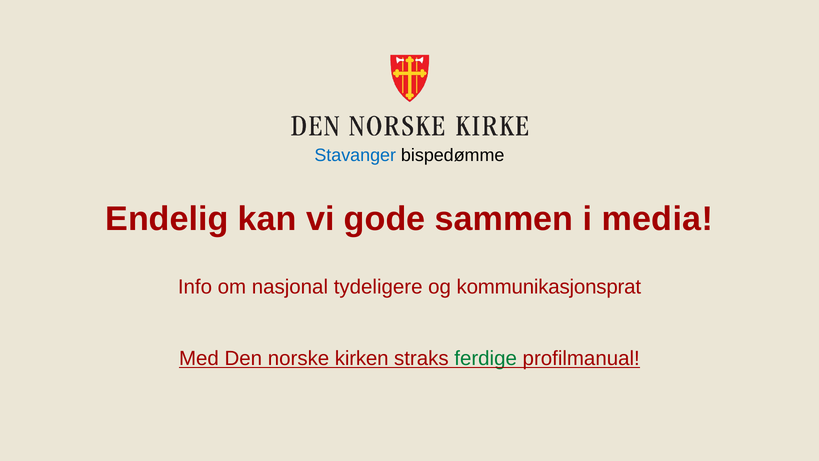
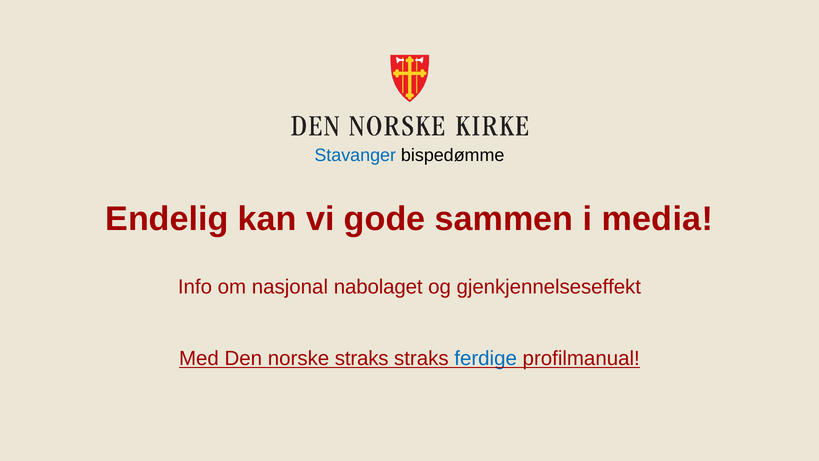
tydeligere: tydeligere -> nabolaget
kommunikasjonsprat: kommunikasjonsprat -> gjenkjennelseseffekt
norske kirken: kirken -> straks
ferdige colour: green -> blue
